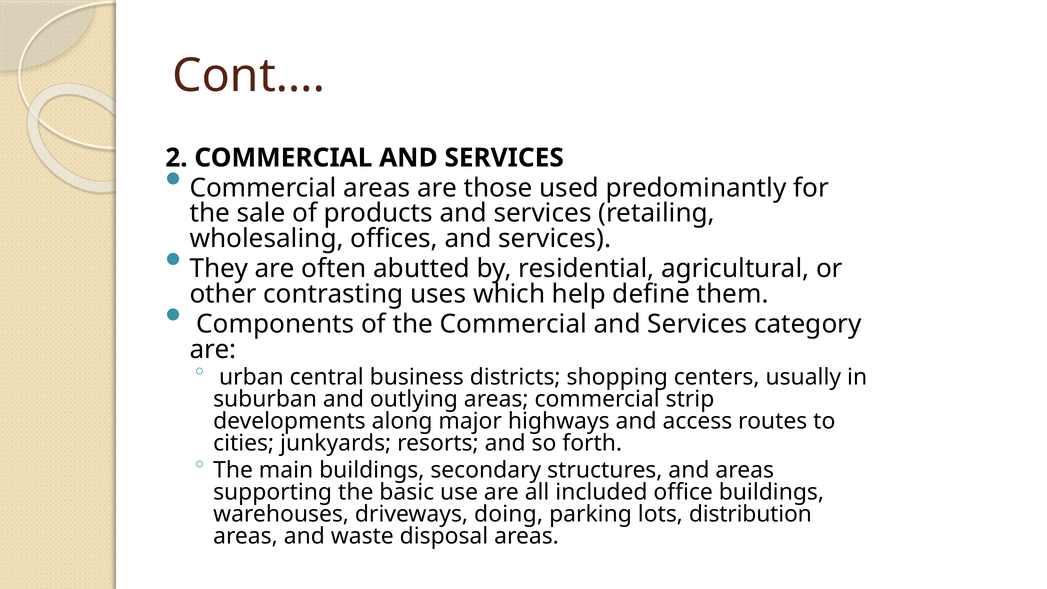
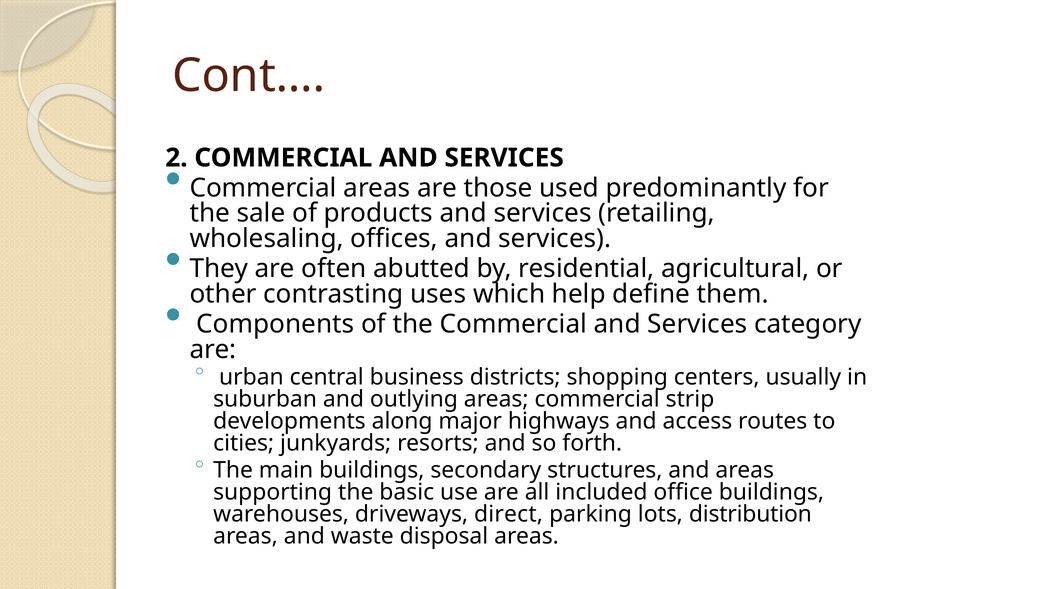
doing: doing -> direct
